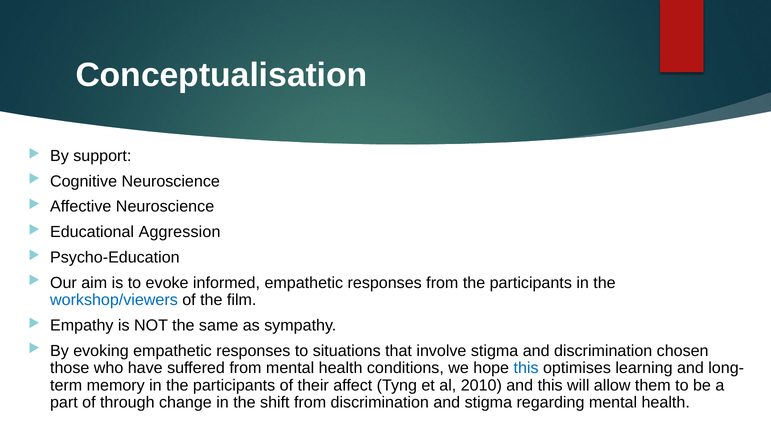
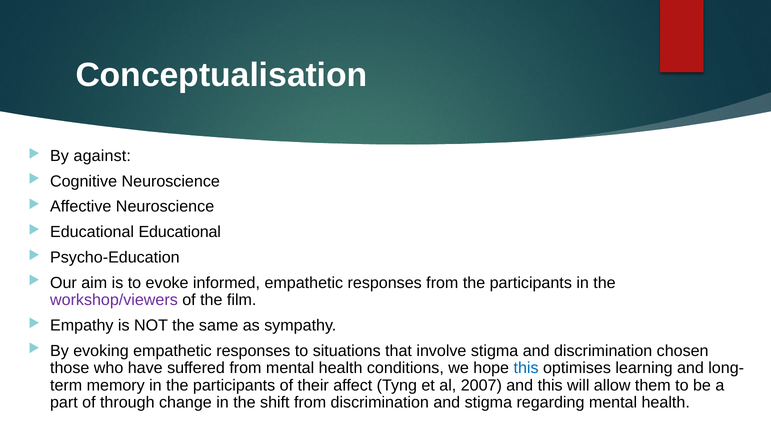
support: support -> against
Educational Aggression: Aggression -> Educational
workshop/viewers colour: blue -> purple
2010: 2010 -> 2007
